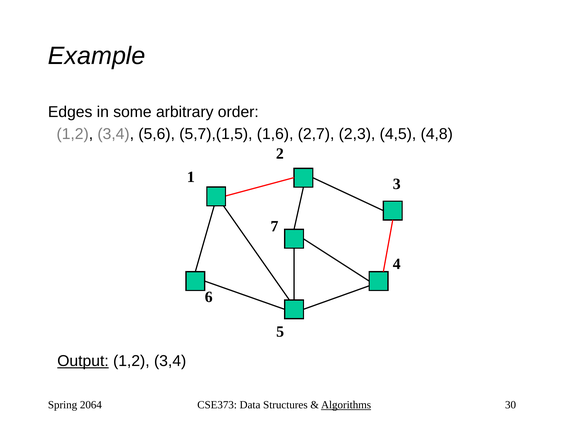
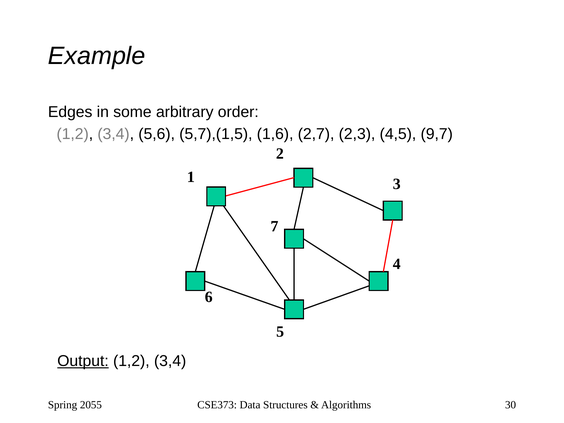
4,8: 4,8 -> 9,7
2064: 2064 -> 2055
Algorithms underline: present -> none
